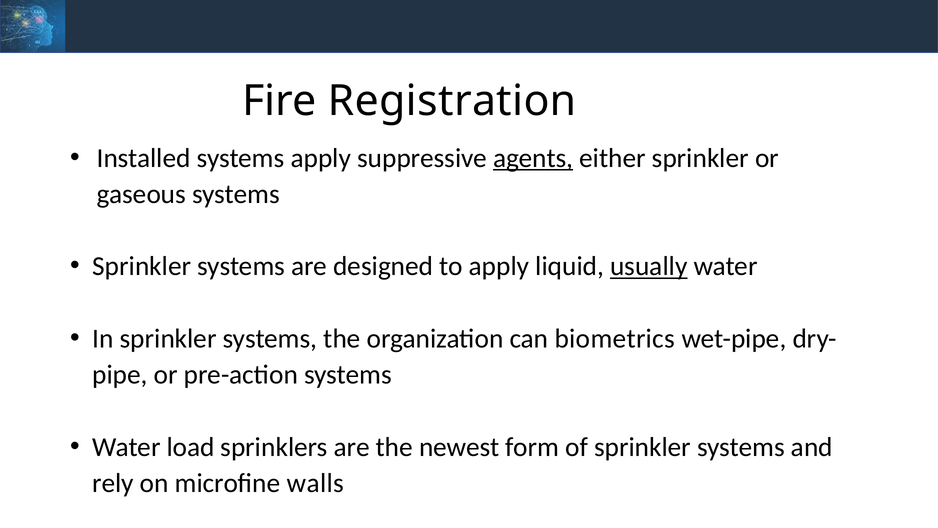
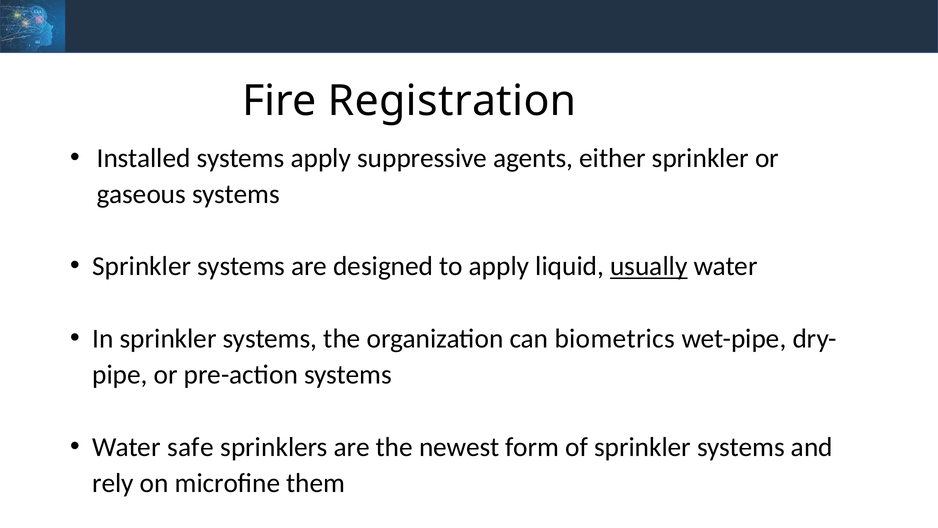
agents underline: present -> none
load: load -> safe
walls: walls -> them
